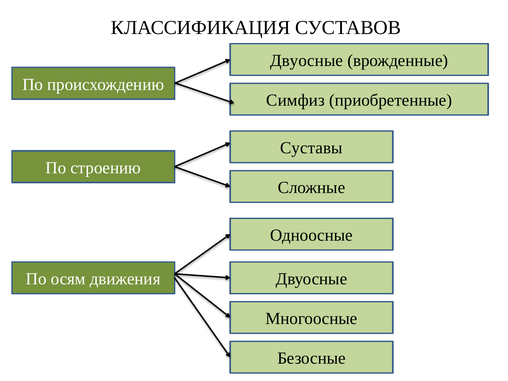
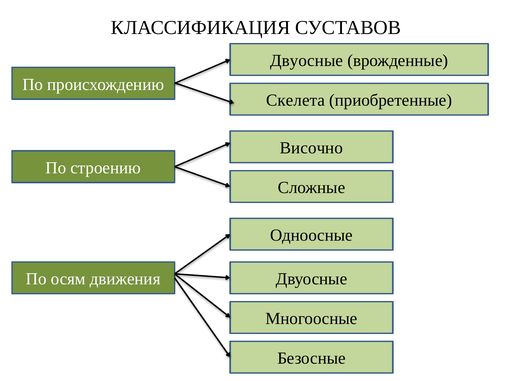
Симфиз: Симфиз -> Скелета
Суставы: Суставы -> Височно
